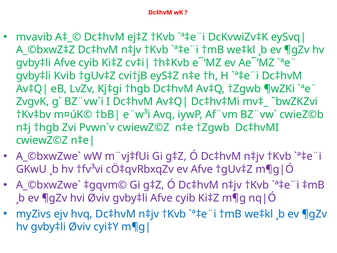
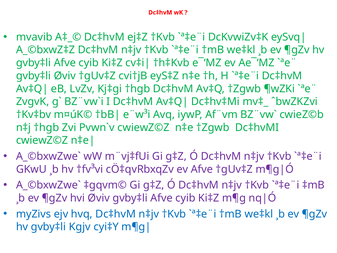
gvby‡li Kvib: Kvib -> Øviv
gvby‡li Øviv: Øviv -> Kgjv
